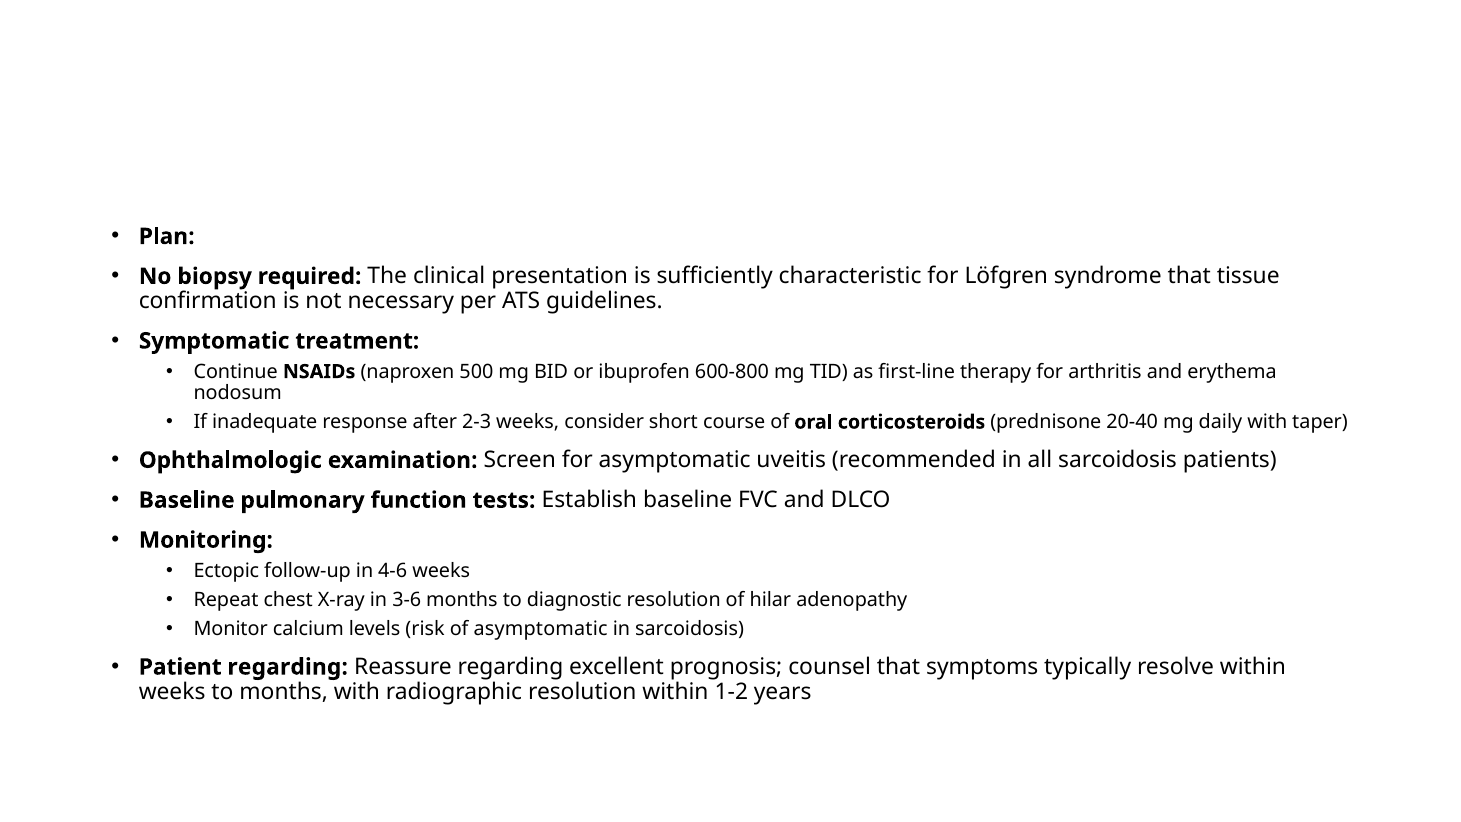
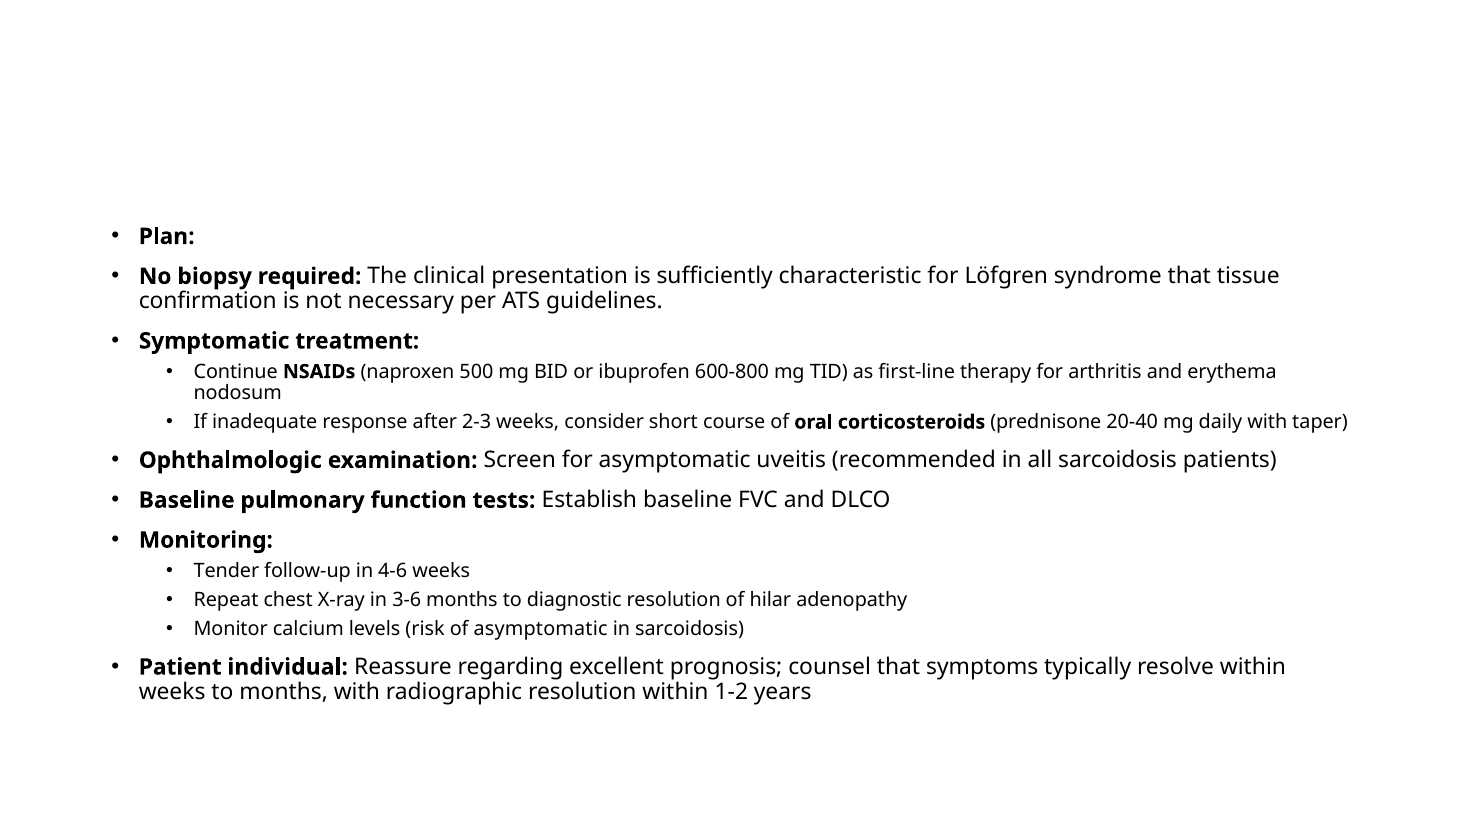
Ectopic: Ectopic -> Tender
Patient regarding: regarding -> individual
